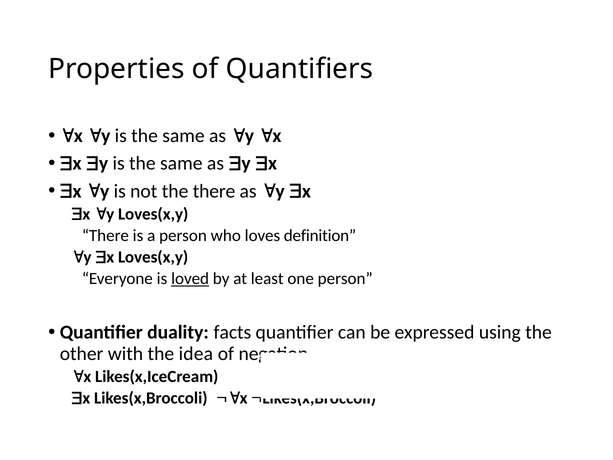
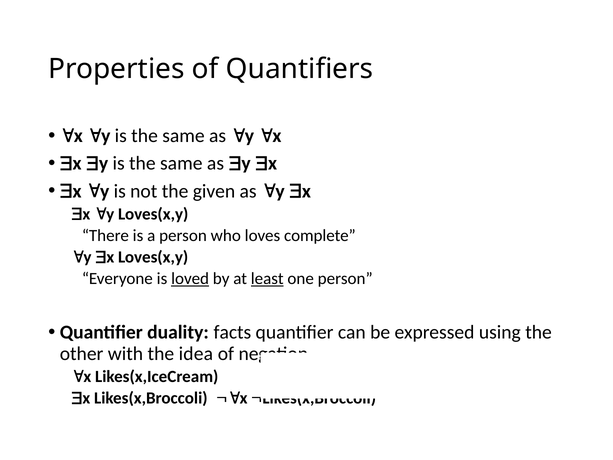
the there: there -> given
definition: definition -> complete
least underline: none -> present
